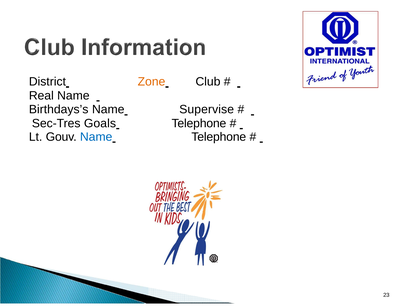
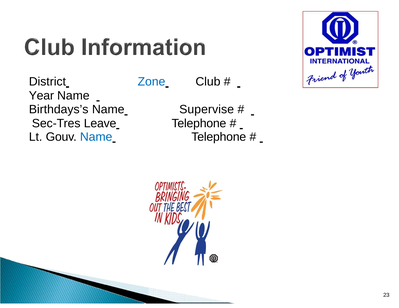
Zone colour: orange -> blue
Real: Real -> Year
Goals: Goals -> Leave
